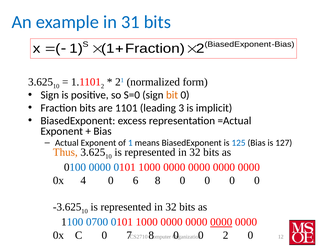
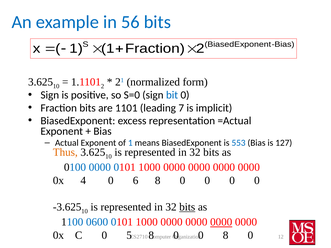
31: 31 -> 56
bit colour: orange -> blue
3: 3 -> 7
125: 125 -> 553
bits at (187, 207) underline: none -> present
0700: 0700 -> 0600
7: 7 -> 5
0 2: 2 -> 8
